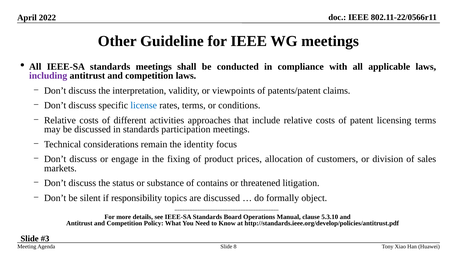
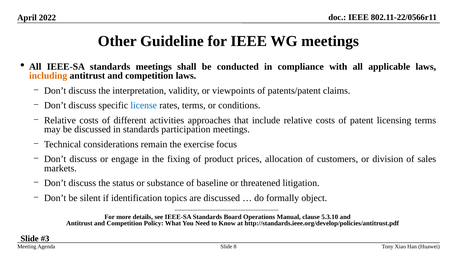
including colour: purple -> orange
identity: identity -> exercise
contains: contains -> baseline
responsibility: responsibility -> identification
